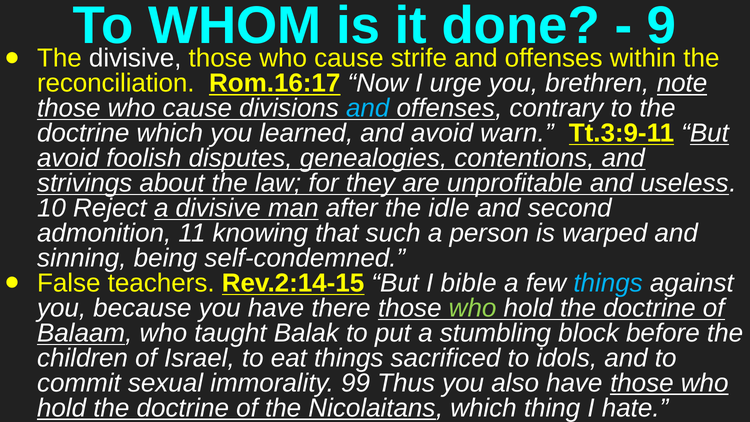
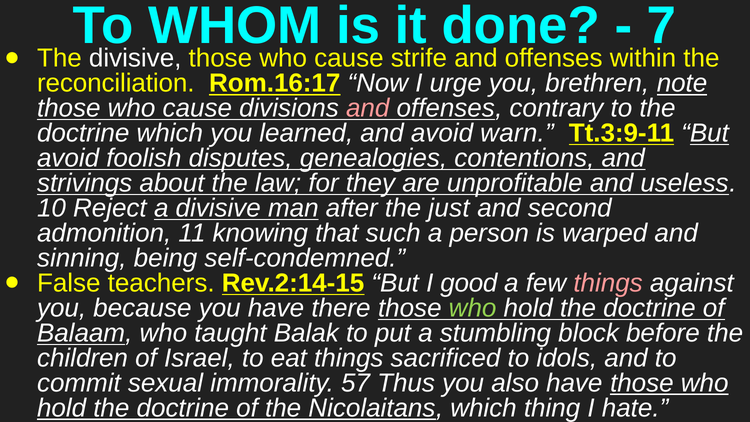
9: 9 -> 7
and at (368, 108) colour: light blue -> pink
idle: idle -> just
bible: bible -> good
things at (608, 283) colour: light blue -> pink
99: 99 -> 57
